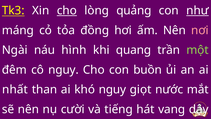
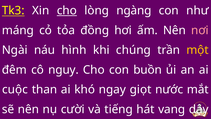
quảng: quảng -> ngàng
như underline: present -> none
quang: quang -> chúng
một colour: light green -> yellow
nhất: nhất -> cuộc
khó nguy: nguy -> ngay
